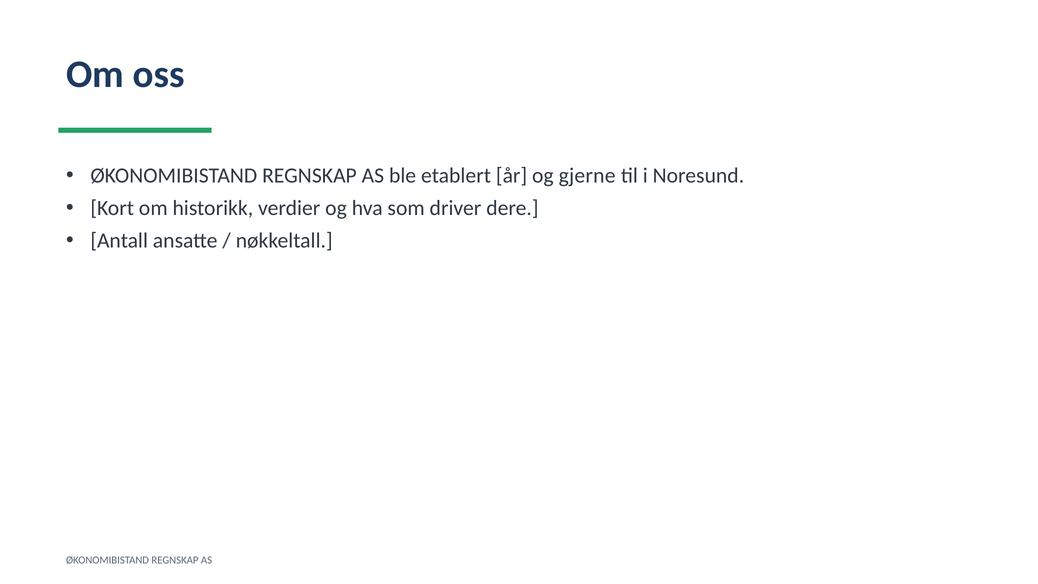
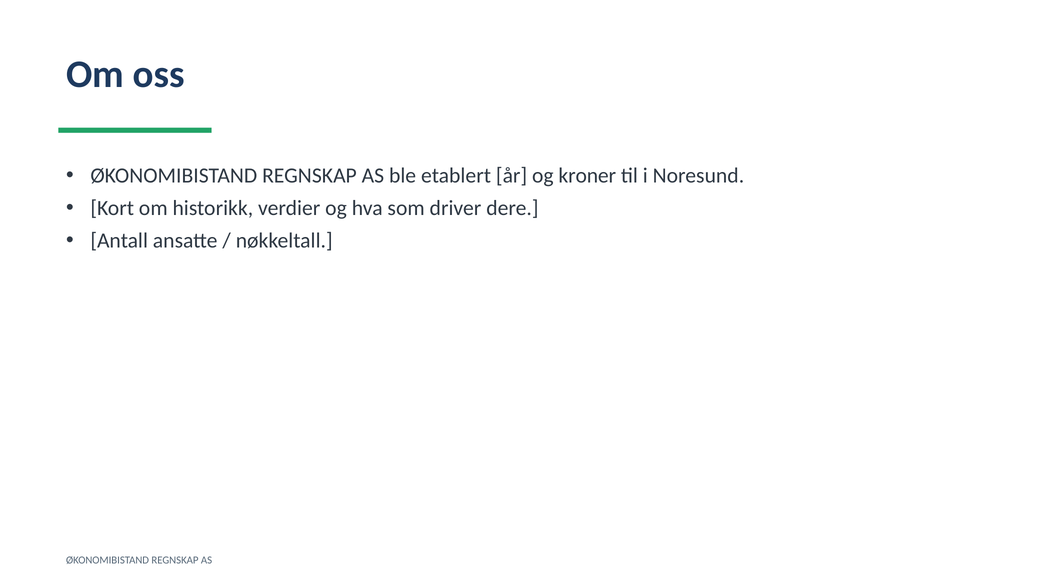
gjerne: gjerne -> kroner
